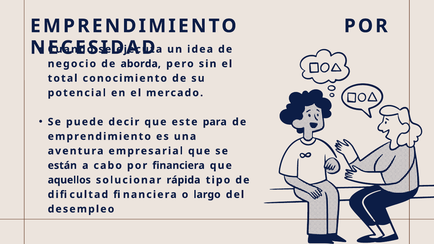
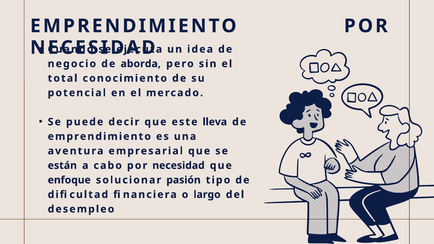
para: para -> lleva
cabo por financiera: financiera -> necesidad
aquellos: aquellos -> enfoque
rápida: rápida -> pasión
